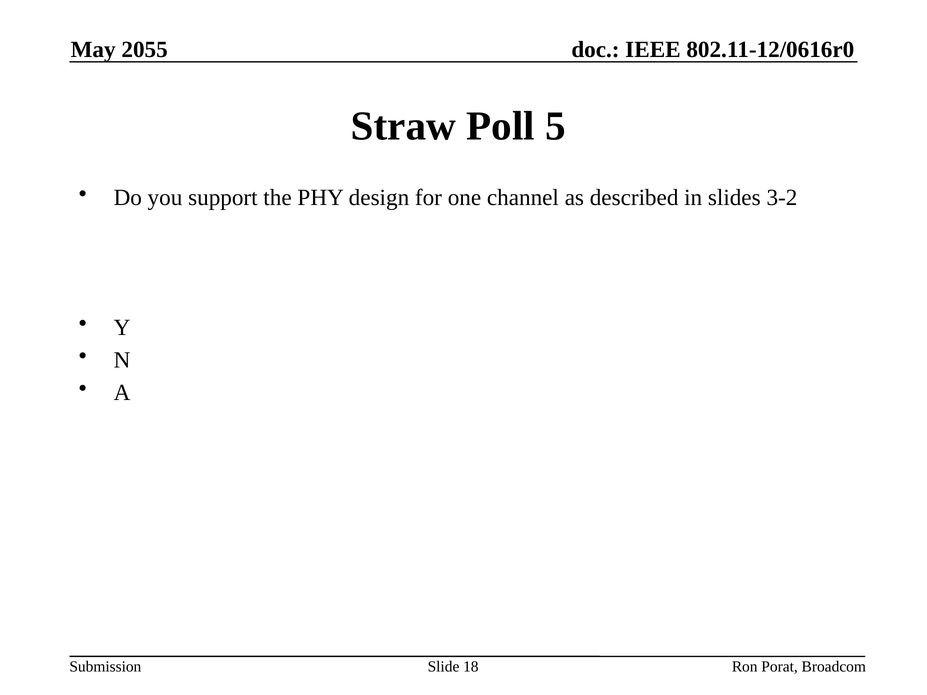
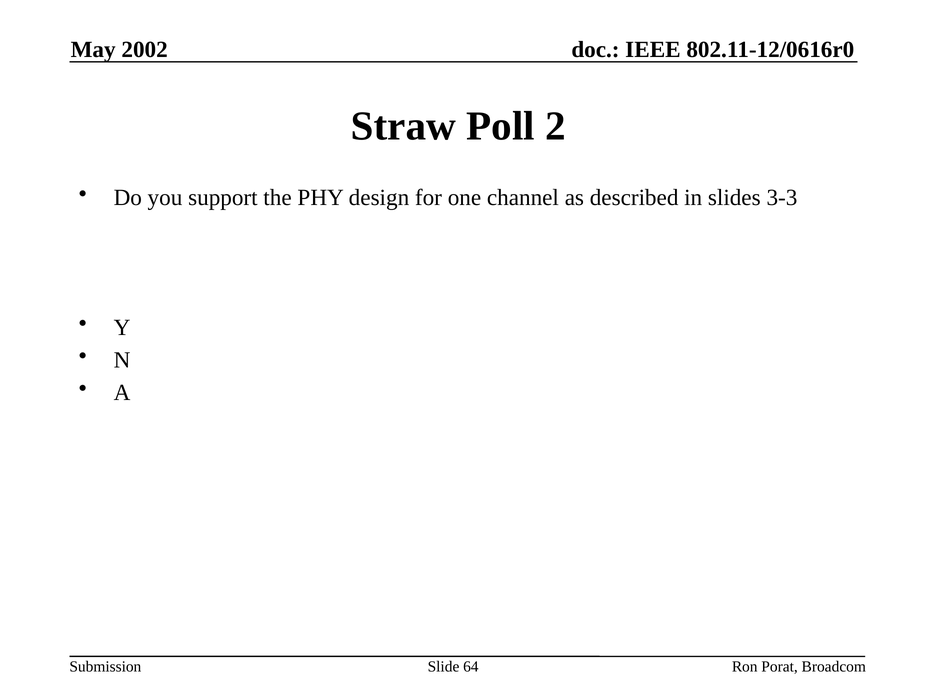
2055: 2055 -> 2002
5: 5 -> 2
3-2: 3-2 -> 3-3
18: 18 -> 64
